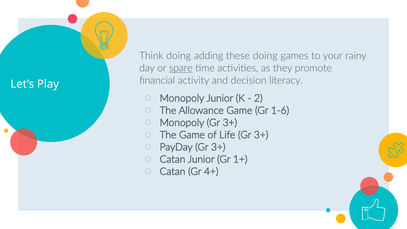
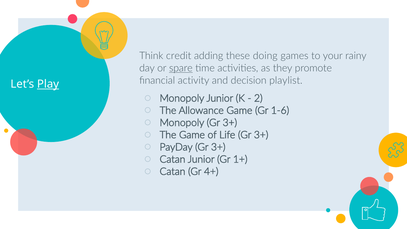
Think doing: doing -> credit
literacy: literacy -> playlist
Play underline: none -> present
